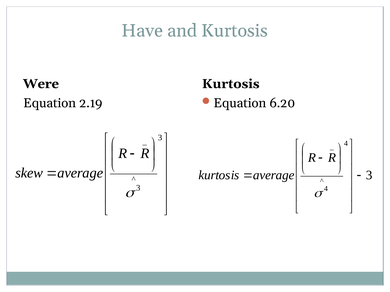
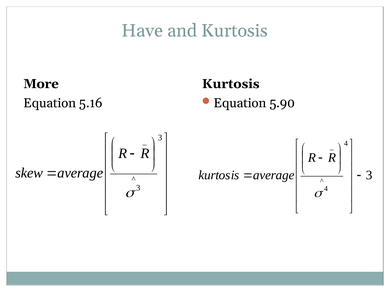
Were: Were -> More
6.20: 6.20 -> 5.90
2.19: 2.19 -> 5.16
